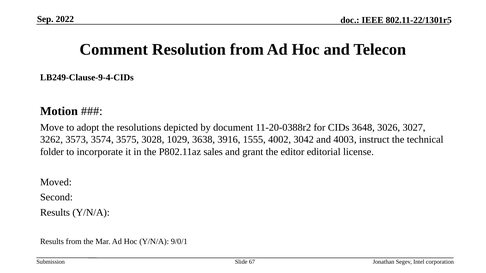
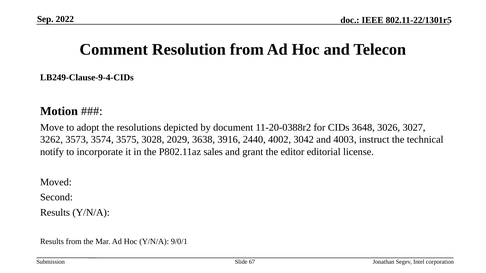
1029: 1029 -> 2029
1555: 1555 -> 2440
folder: folder -> notify
